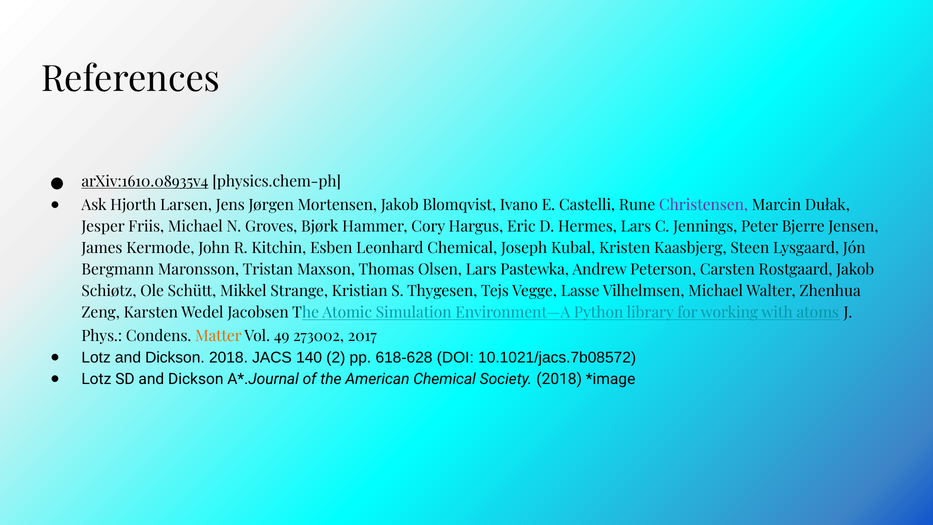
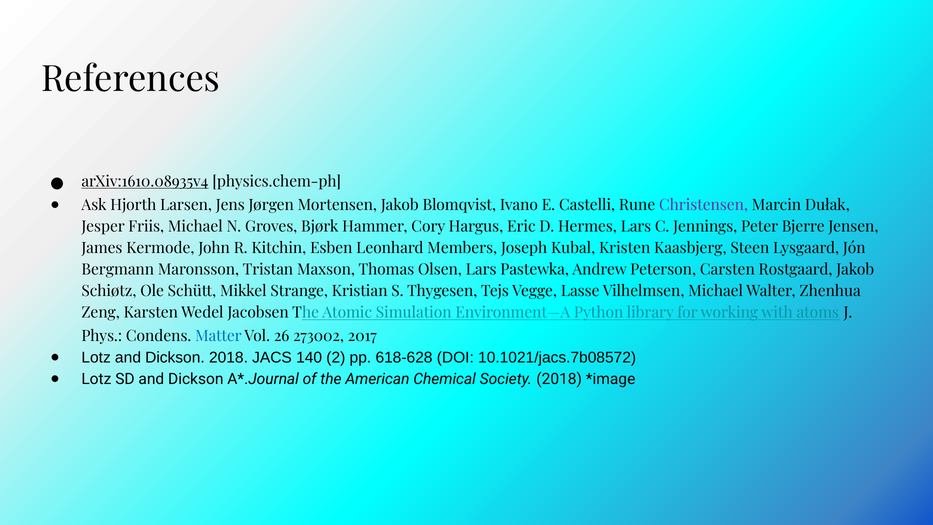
Leonhard Chemical: Chemical -> Members
Matter colour: orange -> blue
49: 49 -> 26
